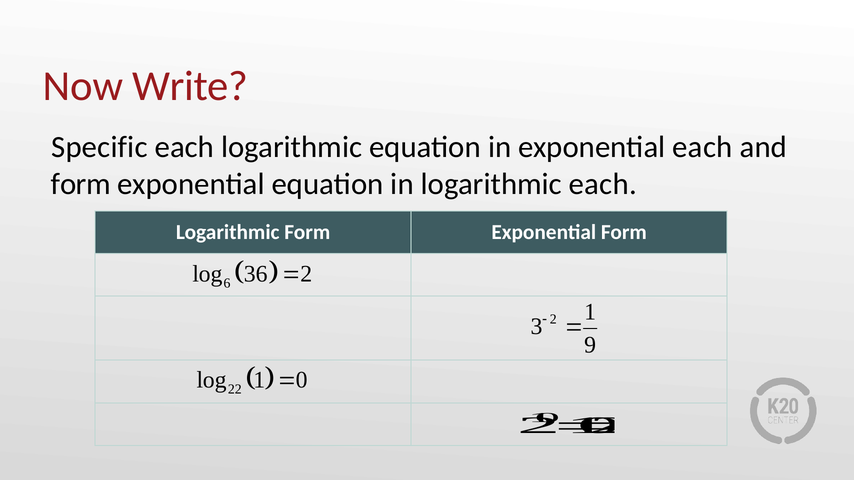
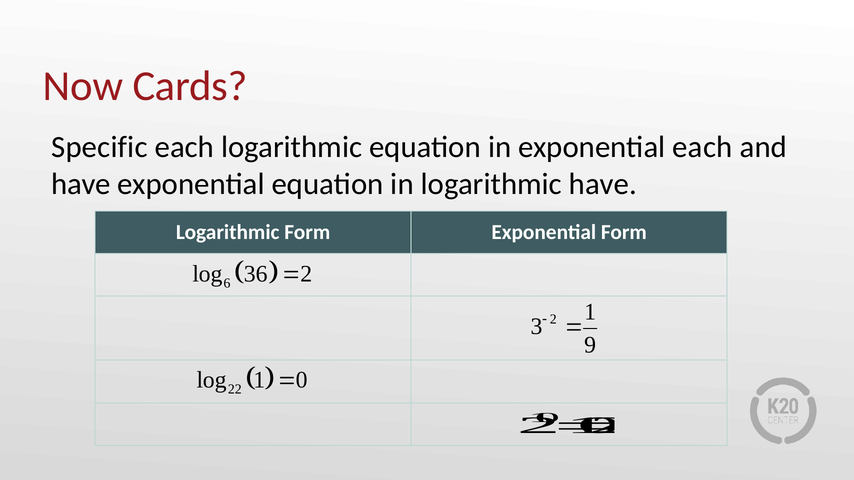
Write: Write -> Cards
form at (81, 184): form -> have
logarithmic each: each -> have
